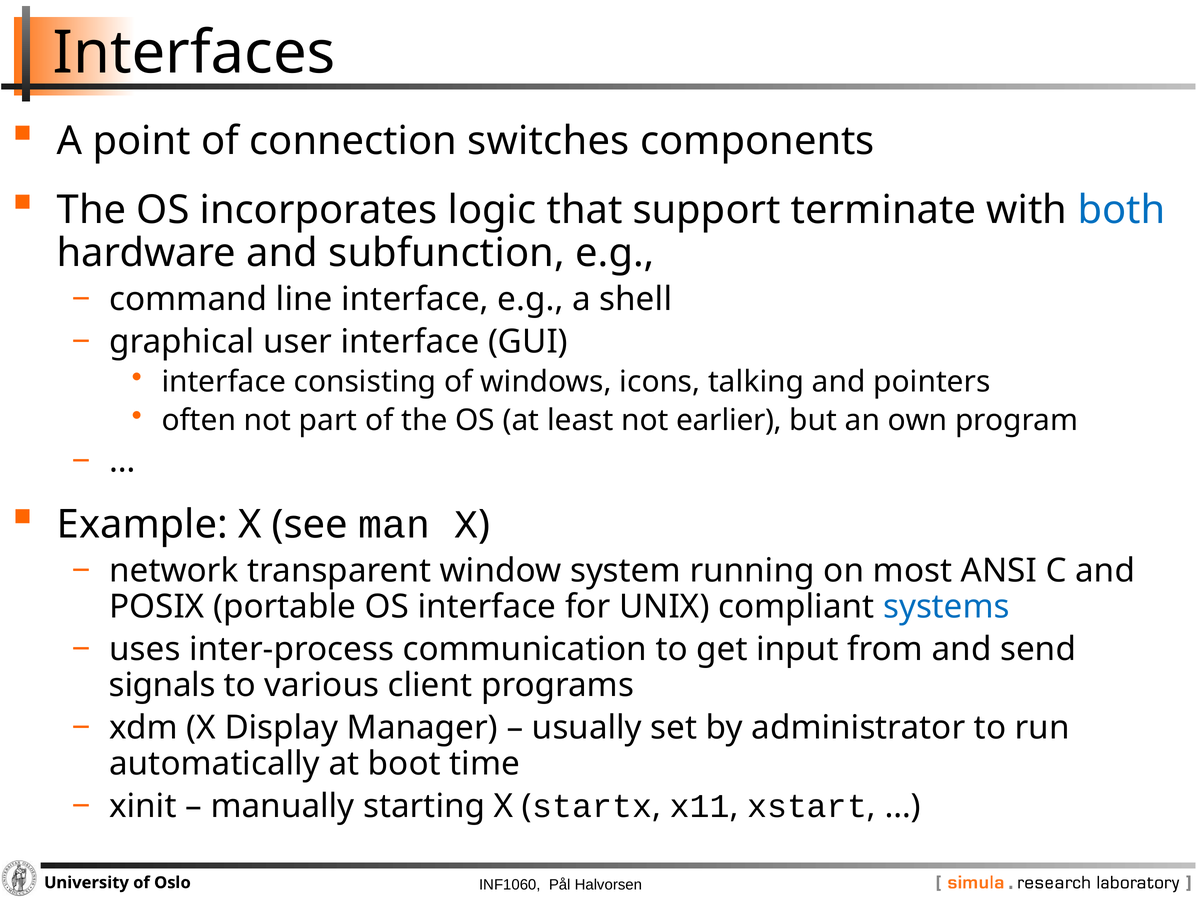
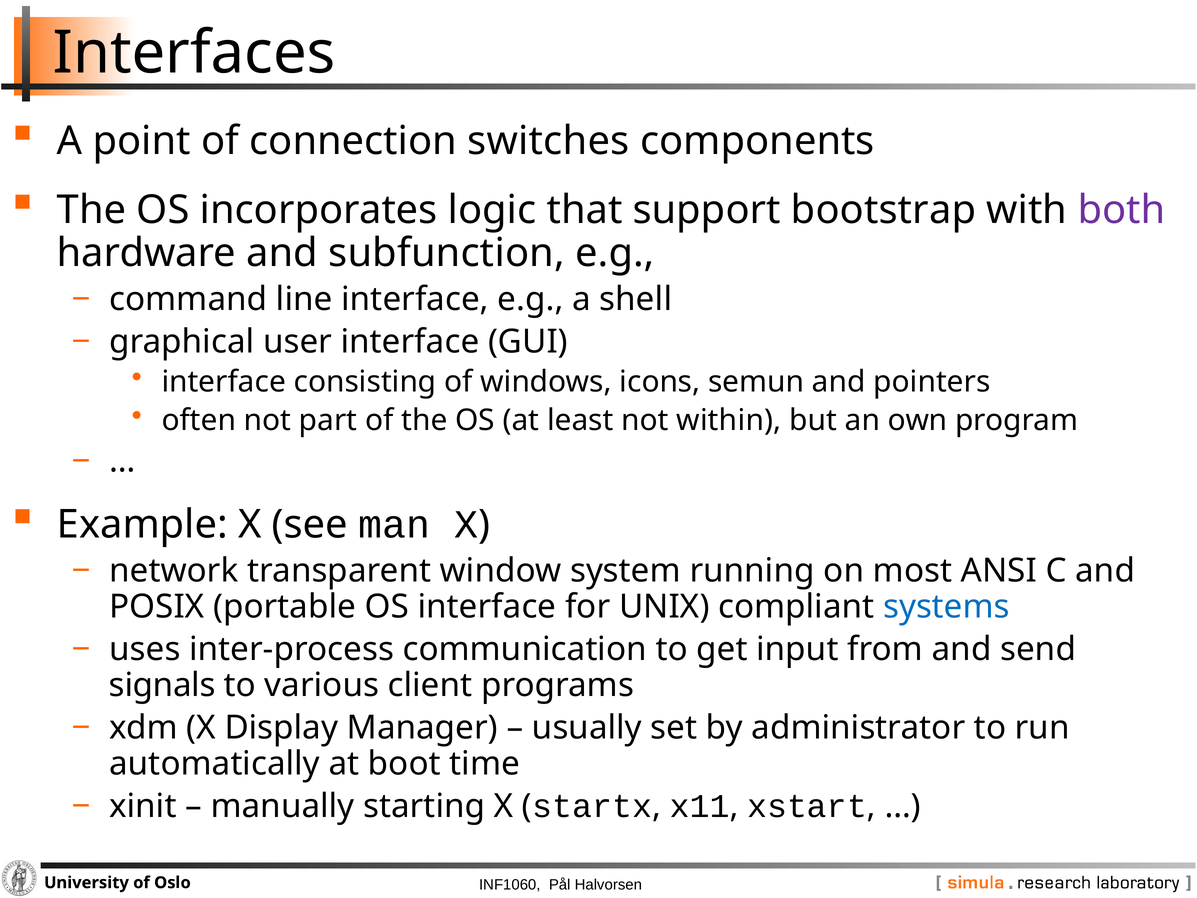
terminate: terminate -> bootstrap
both colour: blue -> purple
talking: talking -> semun
earlier: earlier -> within
